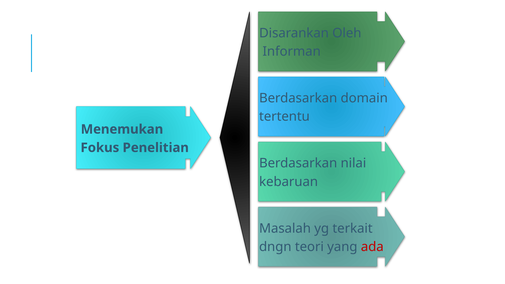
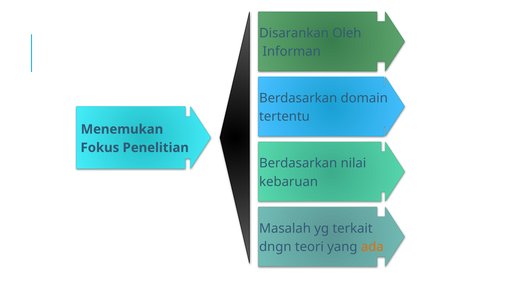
ada colour: red -> orange
